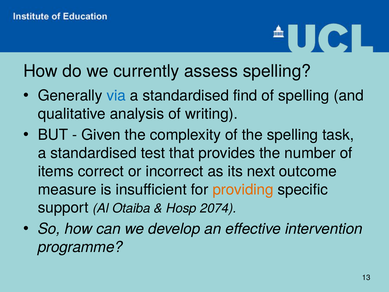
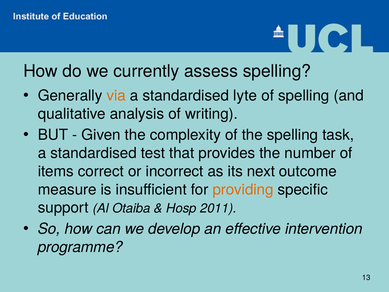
via colour: blue -> orange
find: find -> lyte
2074: 2074 -> 2011
